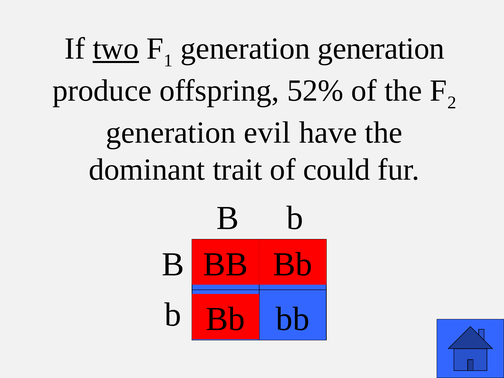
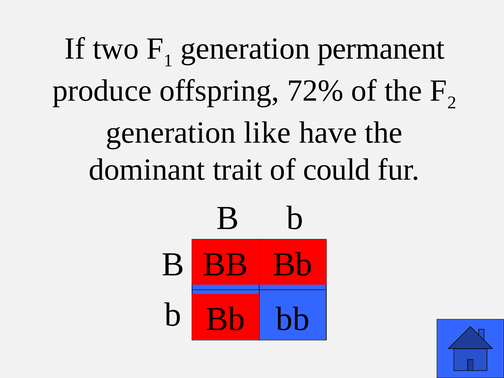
two underline: present -> none
generation generation: generation -> permanent
52%: 52% -> 72%
evil: evil -> like
